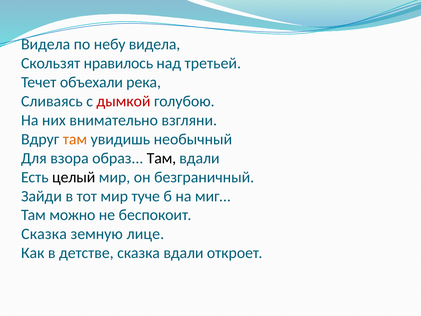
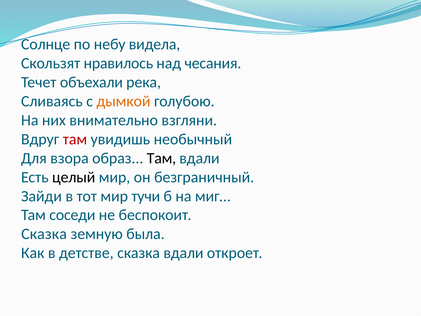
Видела at (46, 44): Видела -> Солнце
третьей: третьей -> чесания
дымкой colour: red -> orange
там at (75, 139) colour: orange -> red
туче: туче -> тучи
можно: можно -> соседи
лице: лице -> была
